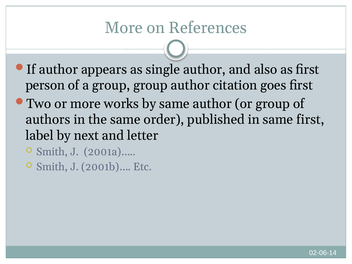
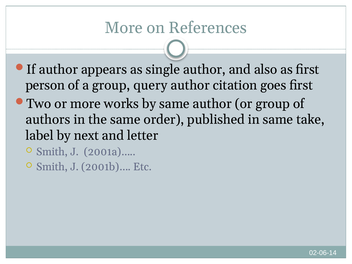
group group: group -> query
same first: first -> take
